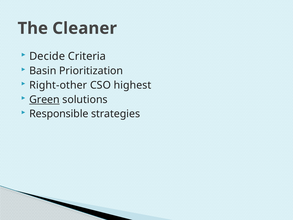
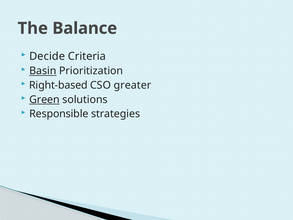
Cleaner: Cleaner -> Balance
Basin underline: none -> present
Right-other: Right-other -> Right-based
highest: highest -> greater
